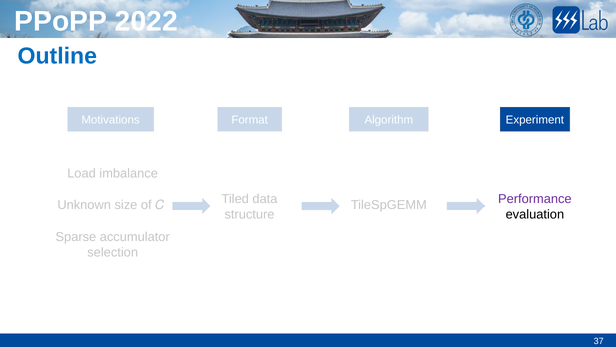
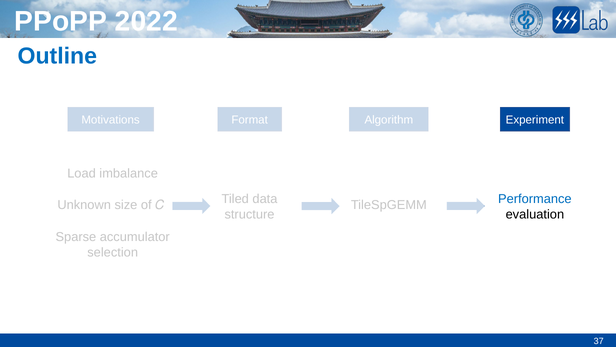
Performance colour: purple -> blue
